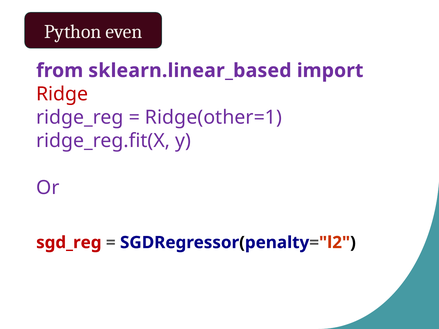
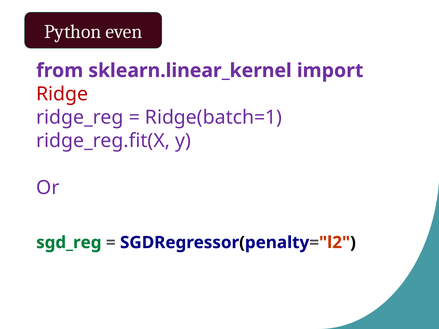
sklearn.linear_based: sklearn.linear_based -> sklearn.linear_kernel
Ridge(other=1: Ridge(other=1 -> Ridge(batch=1
sgd_reg colour: red -> green
